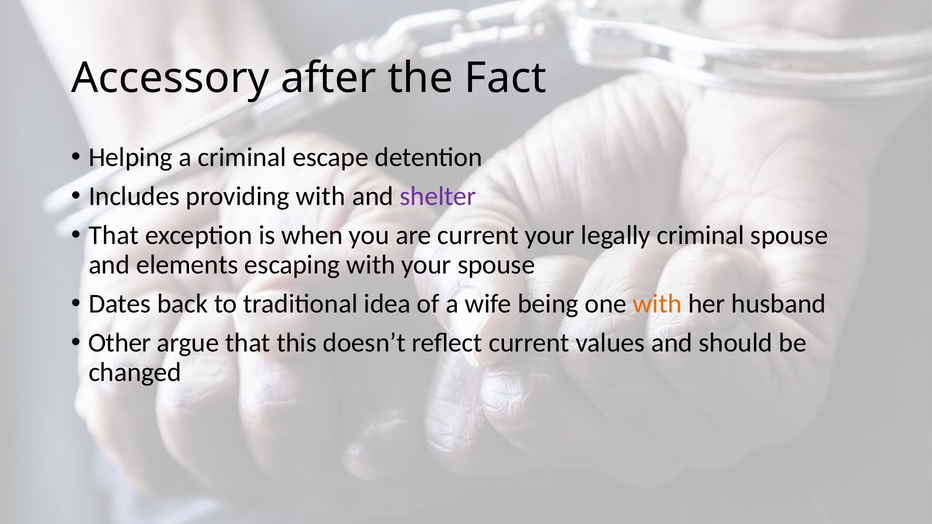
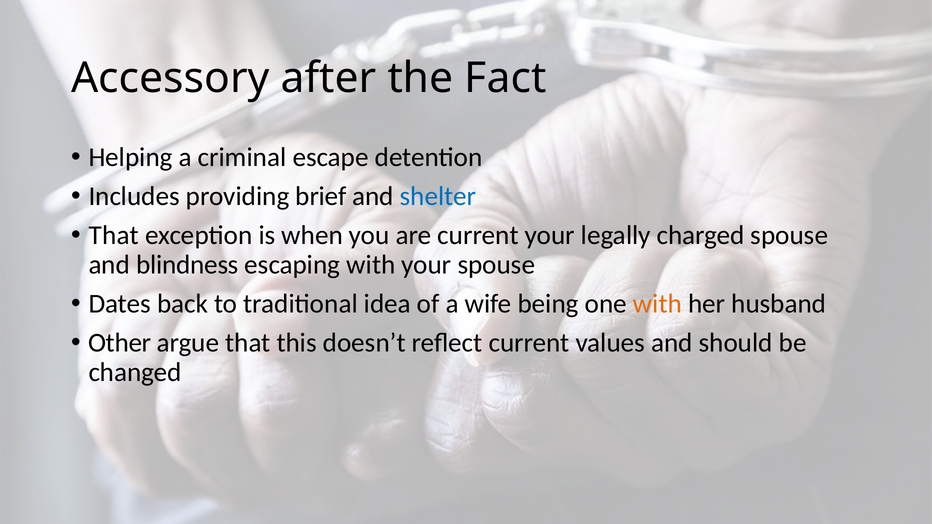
providing with: with -> brief
shelter colour: purple -> blue
legally criminal: criminal -> charged
elements: elements -> blindness
